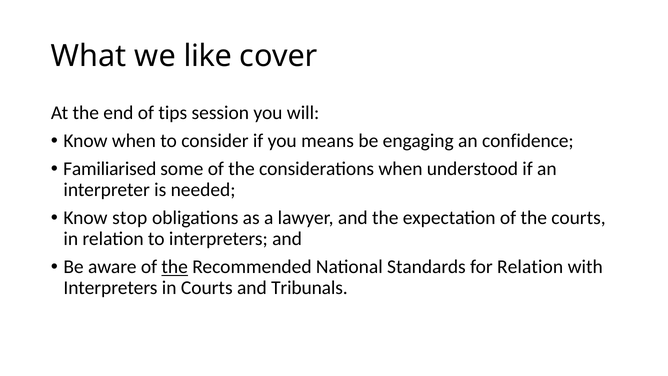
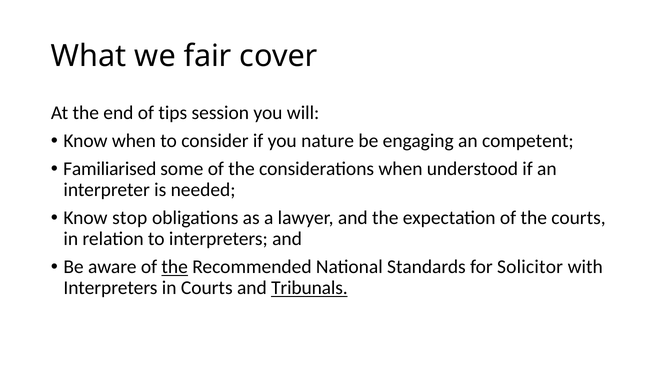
like: like -> fair
means: means -> nature
confidence: confidence -> competent
for Relation: Relation -> Solicitor
Tribunals underline: none -> present
